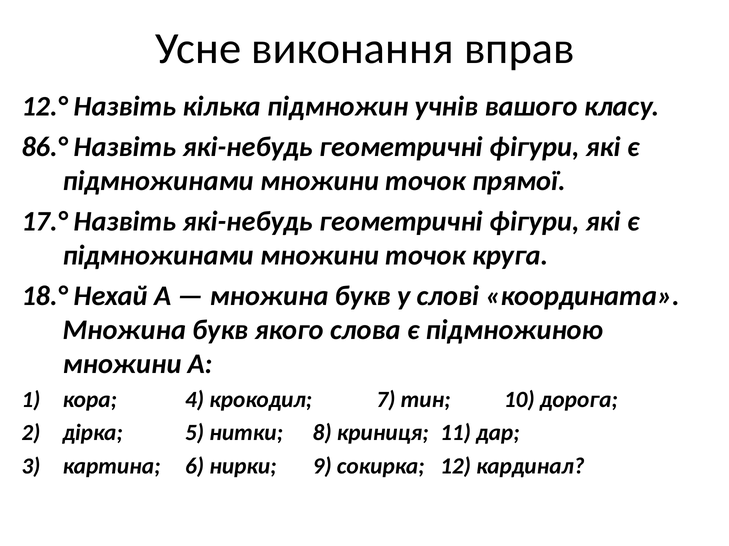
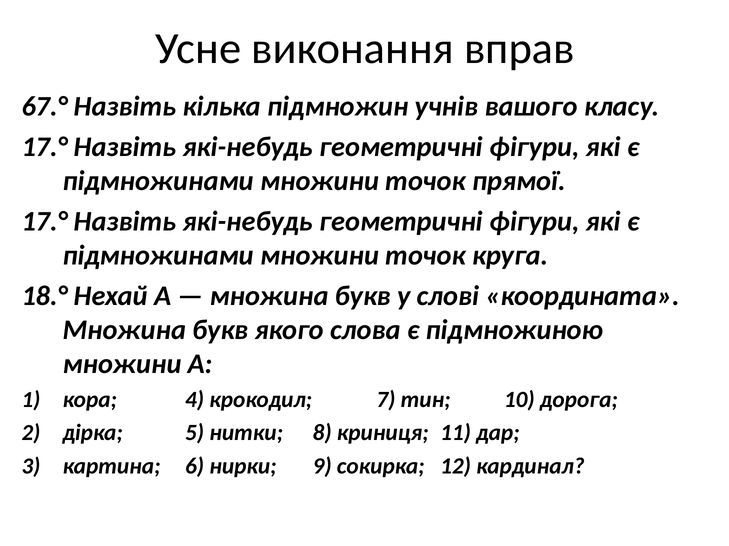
12.°: 12.° -> 67.°
86.° at (45, 147): 86.° -> 17.°
